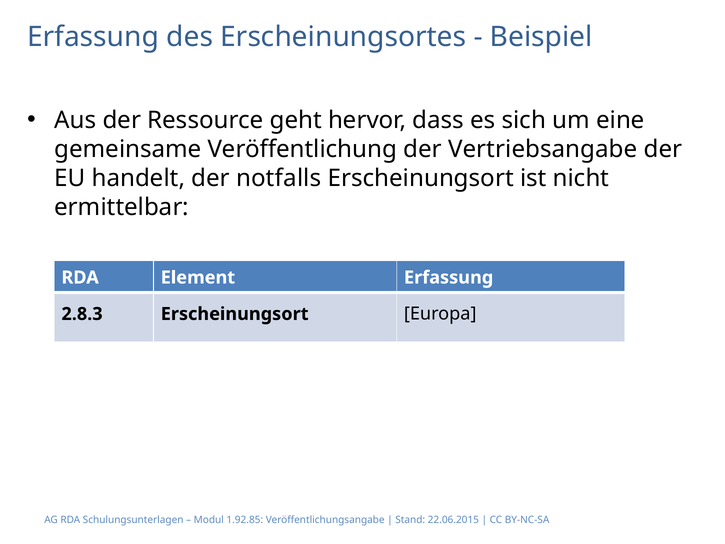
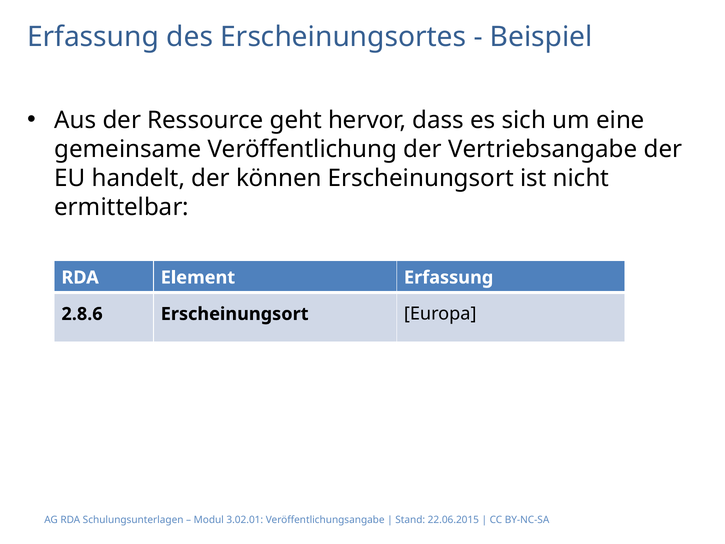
notfalls: notfalls -> können
2.8.3: 2.8.3 -> 2.8.6
1.92.85: 1.92.85 -> 3.02.01
